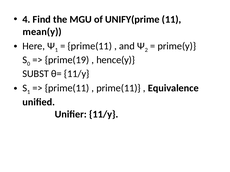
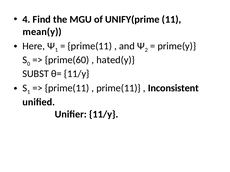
prime(19: prime(19 -> prime(60
hence(y: hence(y -> hated(y
Equivalence: Equivalence -> Inconsistent
